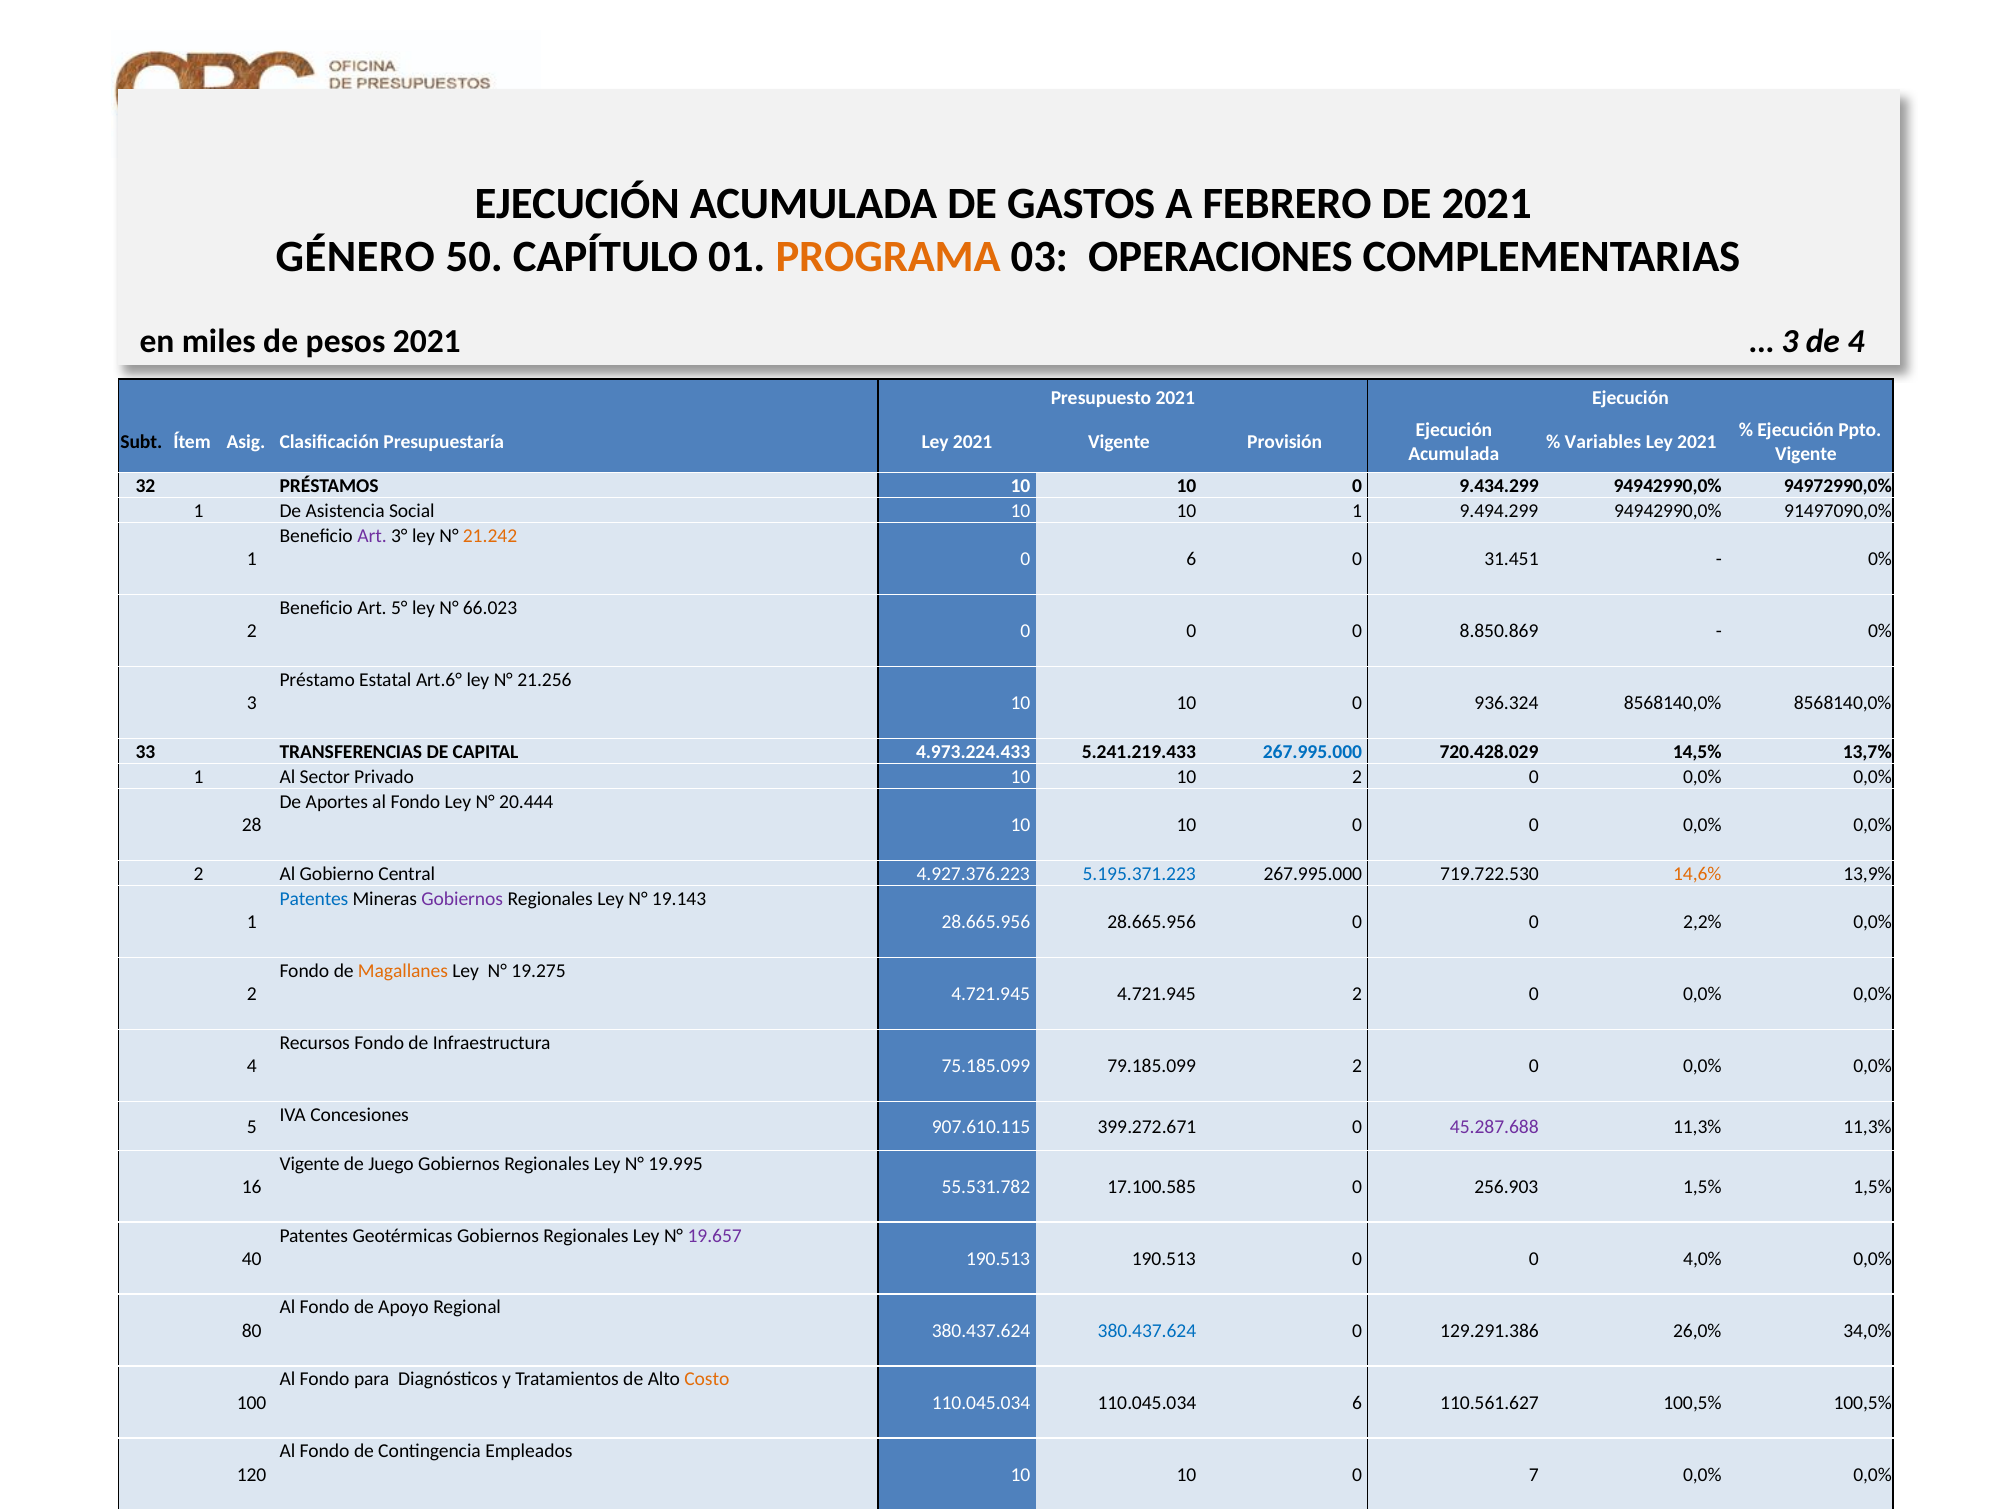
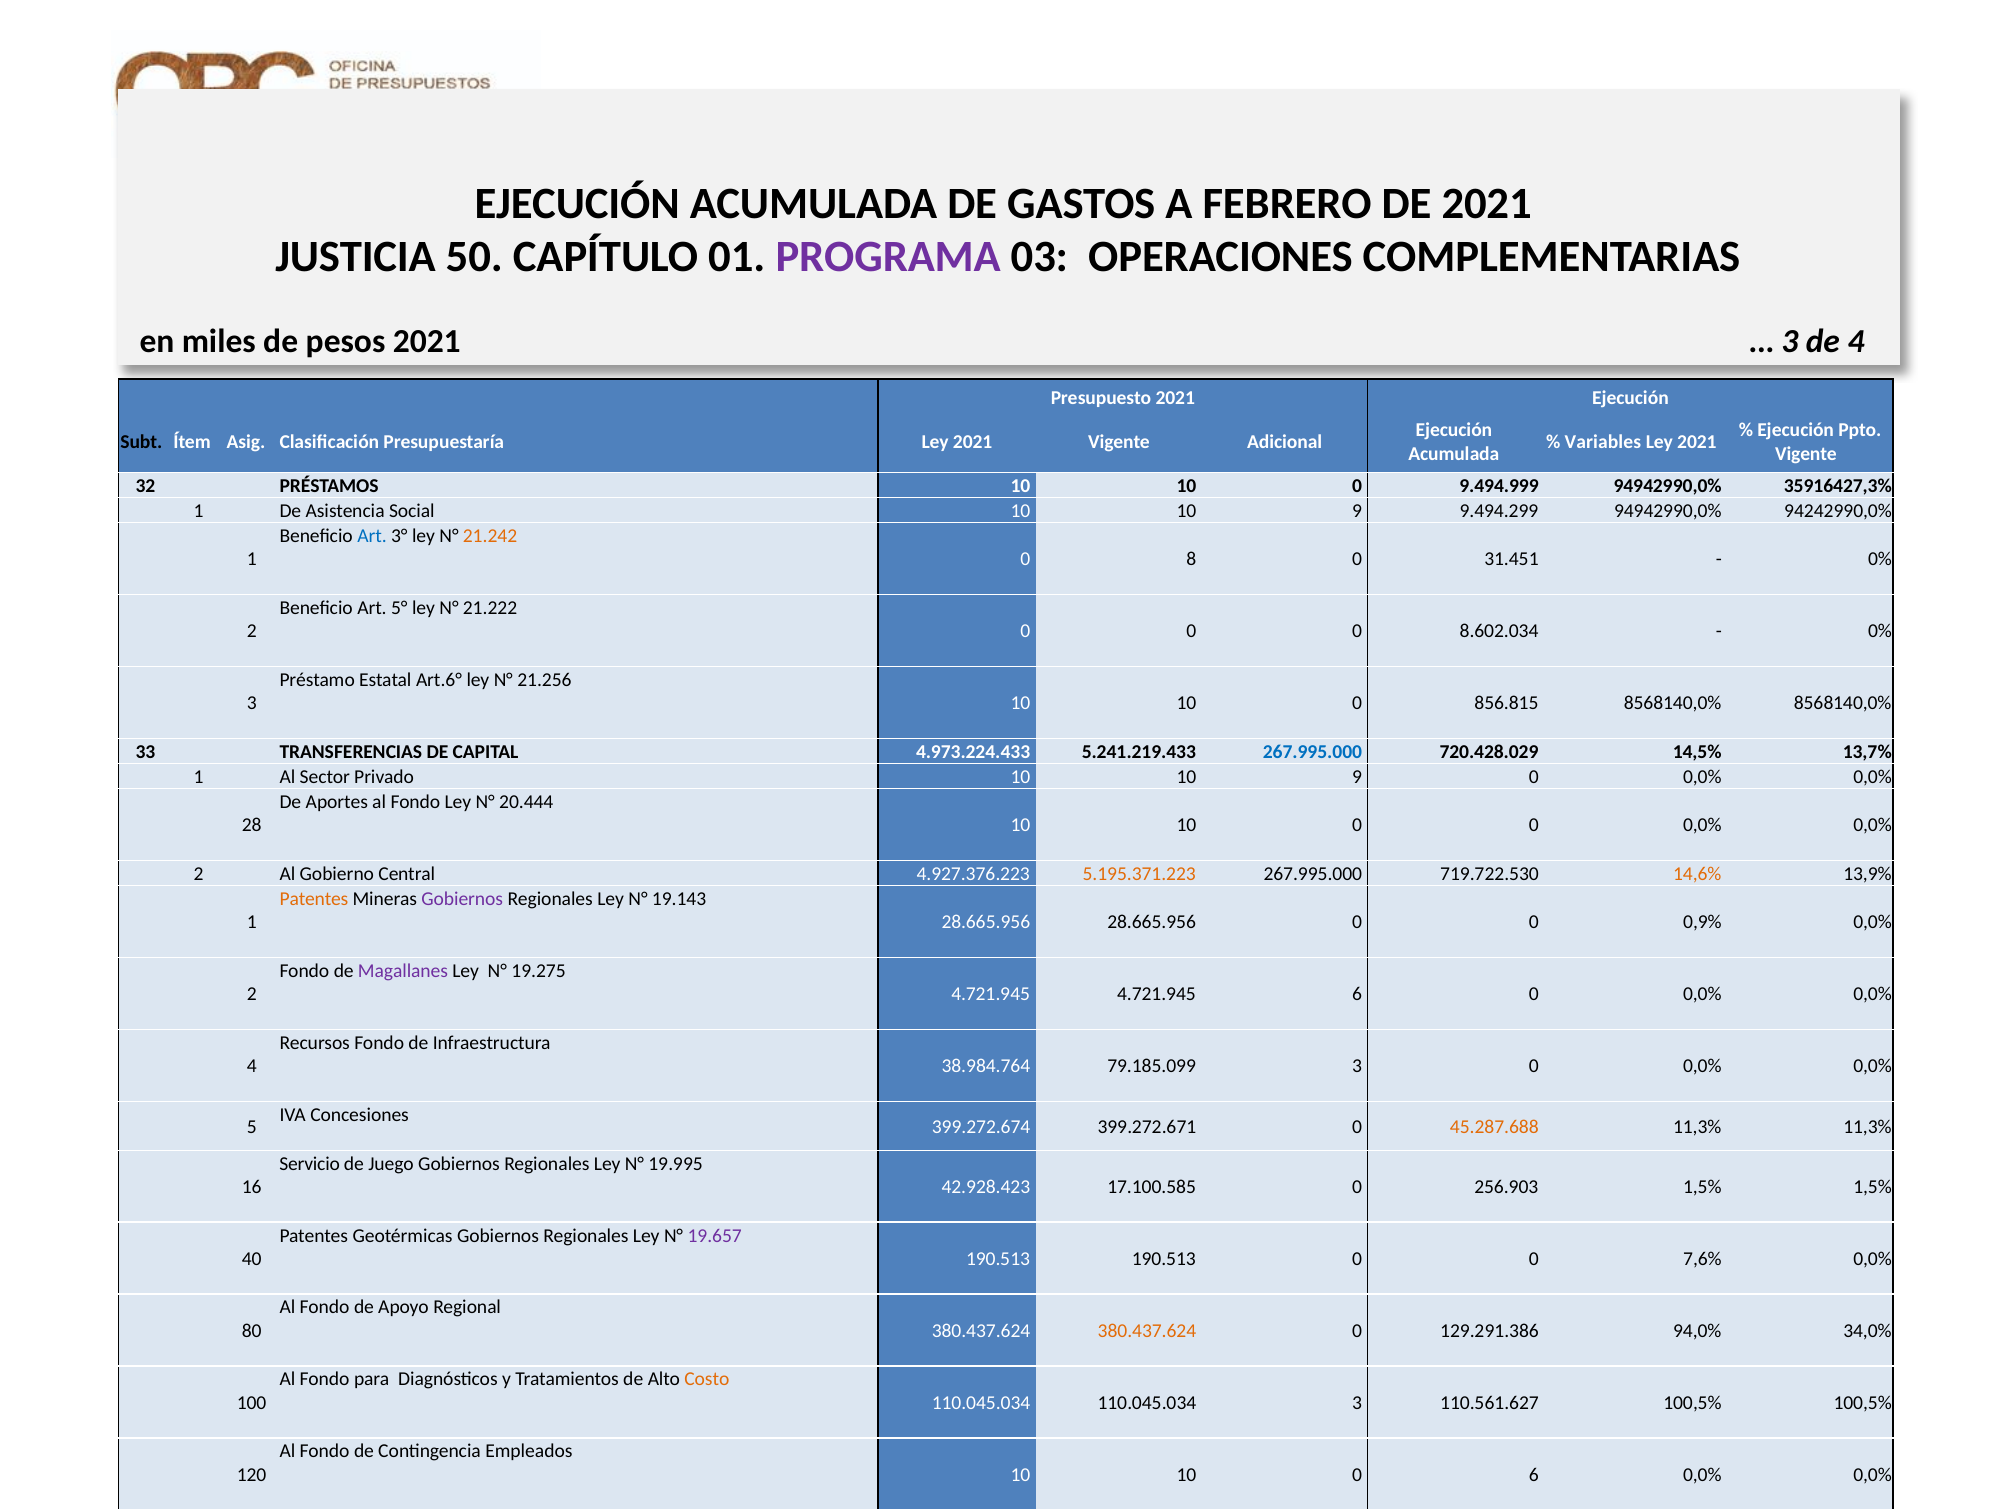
GÉNERO: GÉNERO -> JUSTICIA
PROGRAMA at (888, 257) colour: orange -> purple
Provisión: Provisión -> Adicional
9.434.299: 9.434.299 -> 9.494.999
94972990,0%: 94972990,0% -> 35916427,3%
Social 10 10 1: 1 -> 9
91497090,0%: 91497090,0% -> 94242990,0%
Art at (372, 536) colour: purple -> blue
0 6: 6 -> 8
66.023: 66.023 -> 21.222
8.850.869: 8.850.869 -> 8.602.034
936.324: 936.324 -> 856.815
Privado 10 10 2: 2 -> 9
5.195.371.223 colour: blue -> orange
Patentes at (314, 899) colour: blue -> orange
2,2%: 2,2% -> 0,9%
Magallanes colour: orange -> purple
4.721.945 2: 2 -> 6
75.185.099: 75.185.099 -> 38.984.764
79.185.099 2: 2 -> 3
907.610.115: 907.610.115 -> 399.272.674
45.287.688 colour: purple -> orange
Vigente at (310, 1164): Vigente -> Servicio
55.531.782: 55.531.782 -> 42.928.423
4,0%: 4,0% -> 7,6%
380.437.624 at (1147, 1331) colour: blue -> orange
26,0%: 26,0% -> 94,0%
110.045.034 6: 6 -> 3
0 7: 7 -> 6
